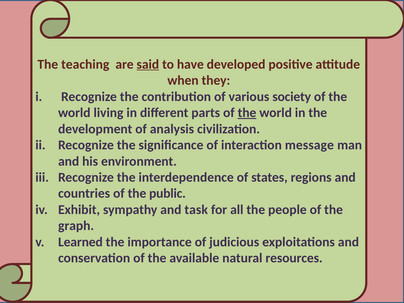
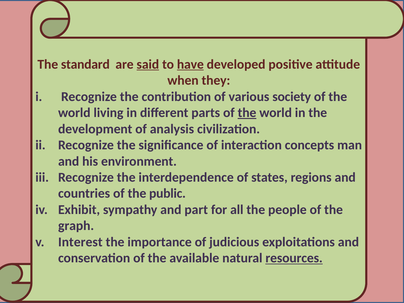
teaching: teaching -> standard
have underline: none -> present
message: message -> concepts
task: task -> part
Learned: Learned -> Interest
resources underline: none -> present
